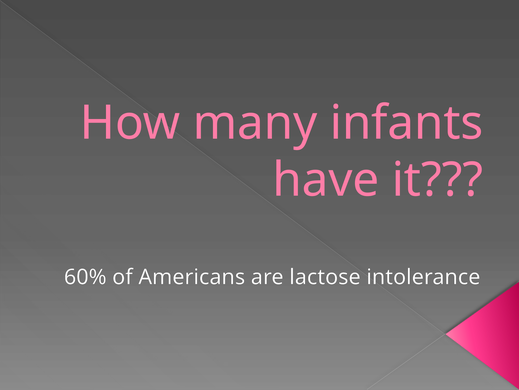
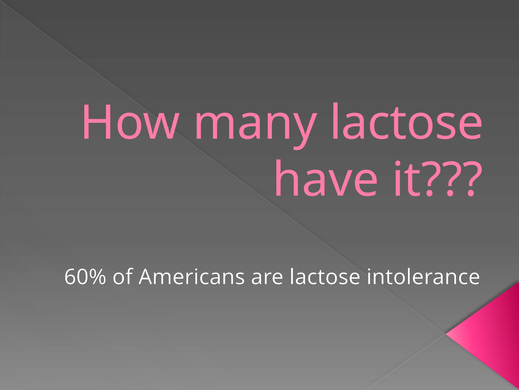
many infants: infants -> lactose
